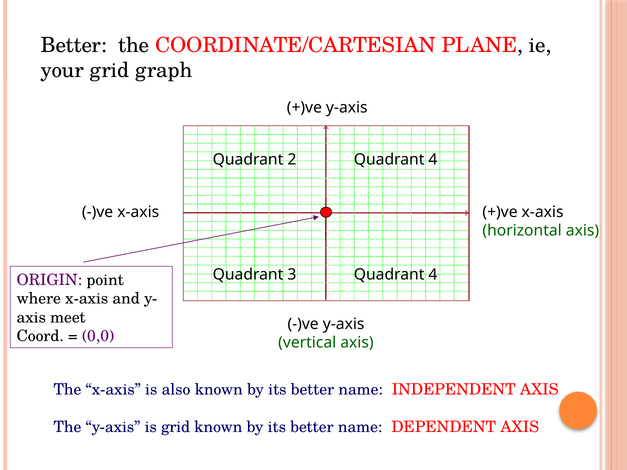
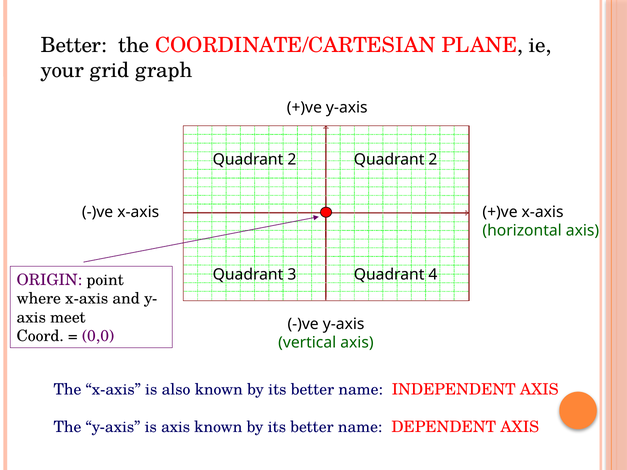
2 Quadrant 4: 4 -> 2
is grid: grid -> axis
